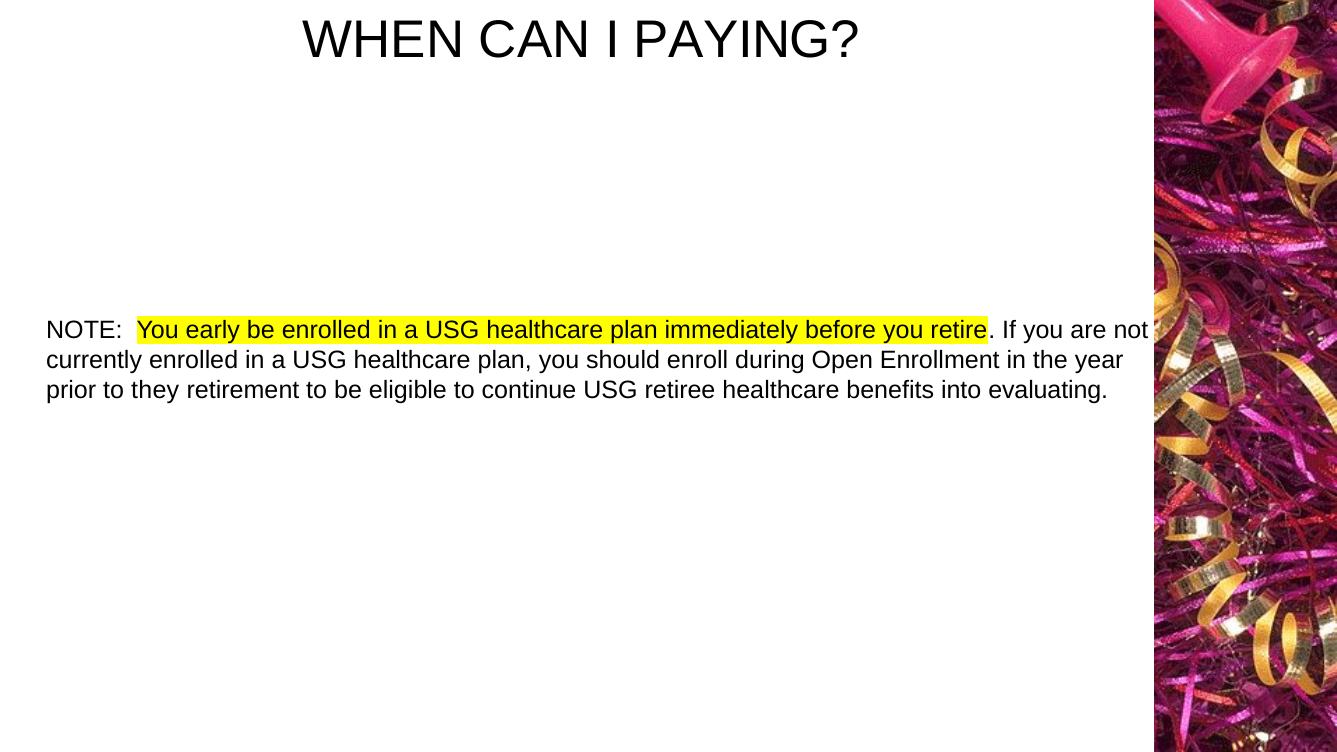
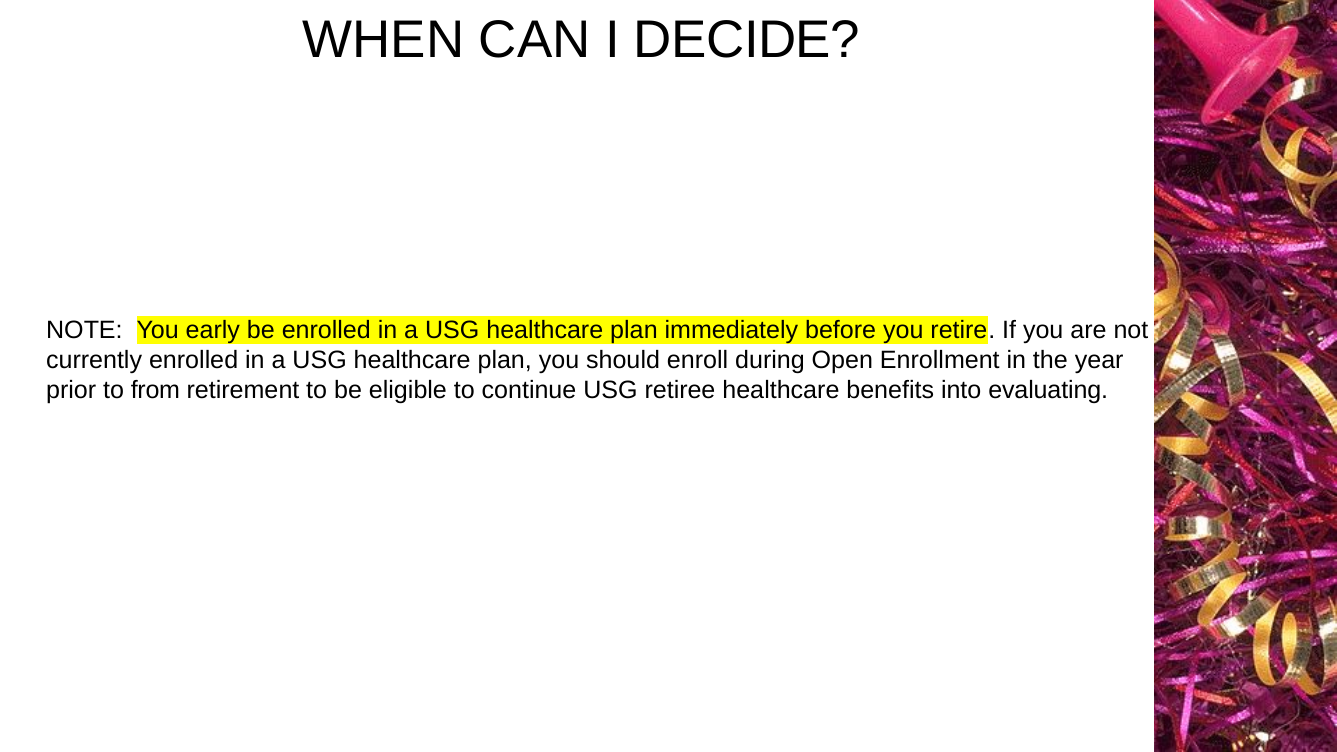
PAYING: PAYING -> DECIDE
they: they -> from
